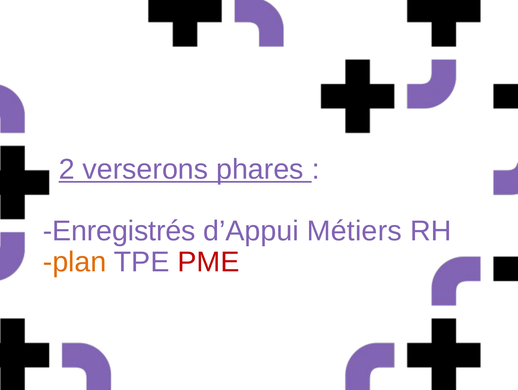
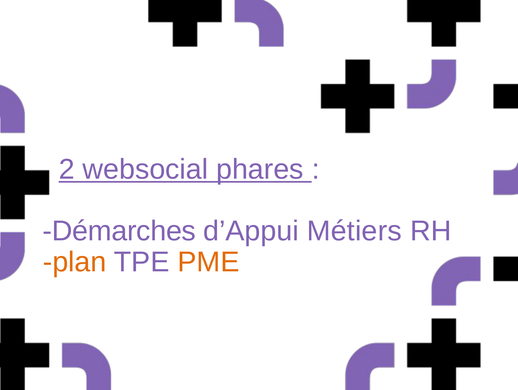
verserons: verserons -> websocial
Enregistrés: Enregistrés -> Démarches
PME colour: red -> orange
